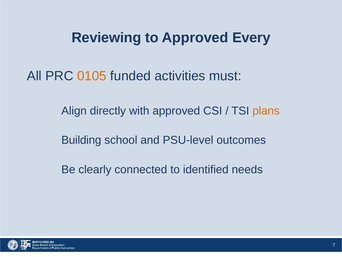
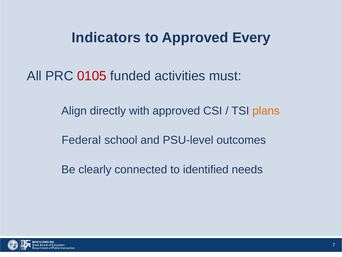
Reviewing: Reviewing -> Indicators
0105 colour: orange -> red
Building: Building -> Federal
